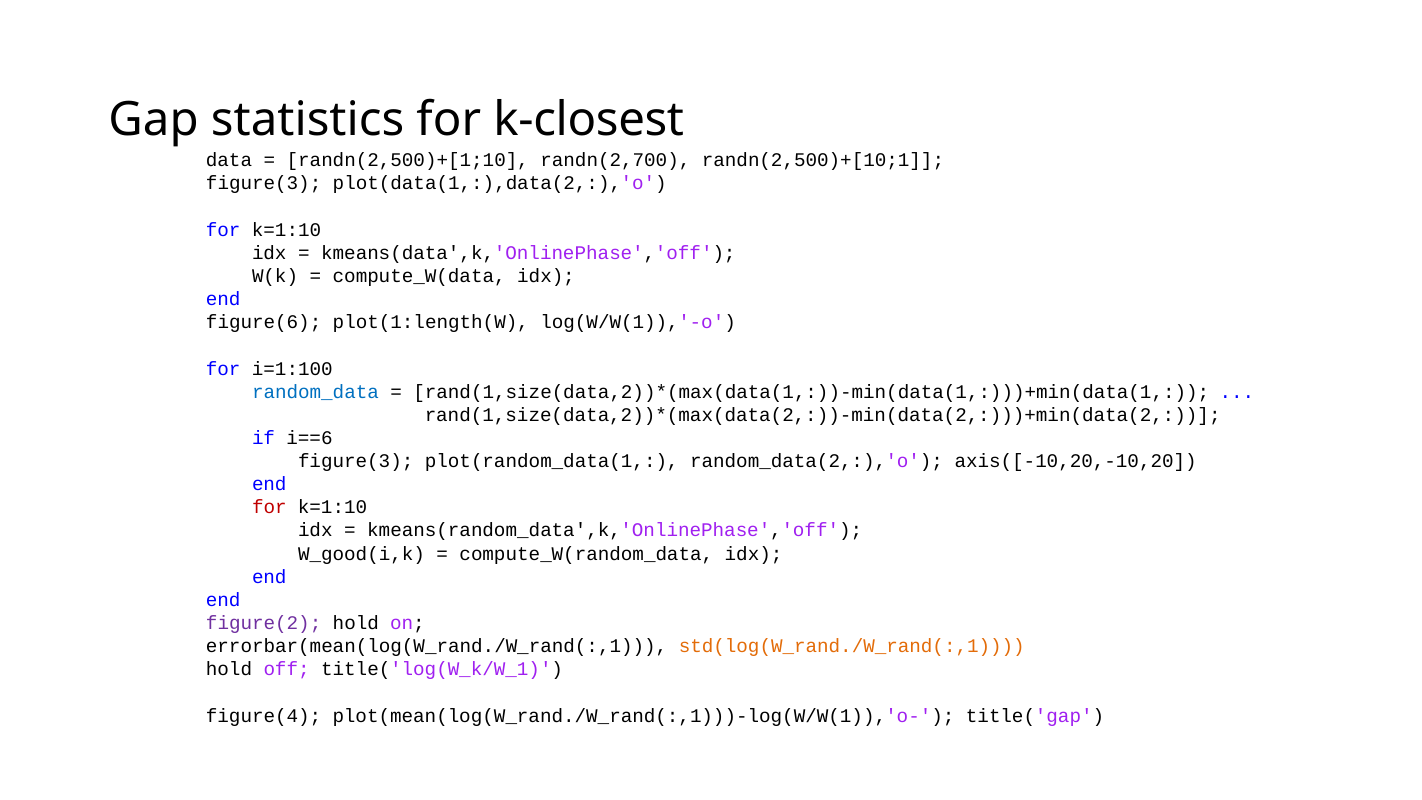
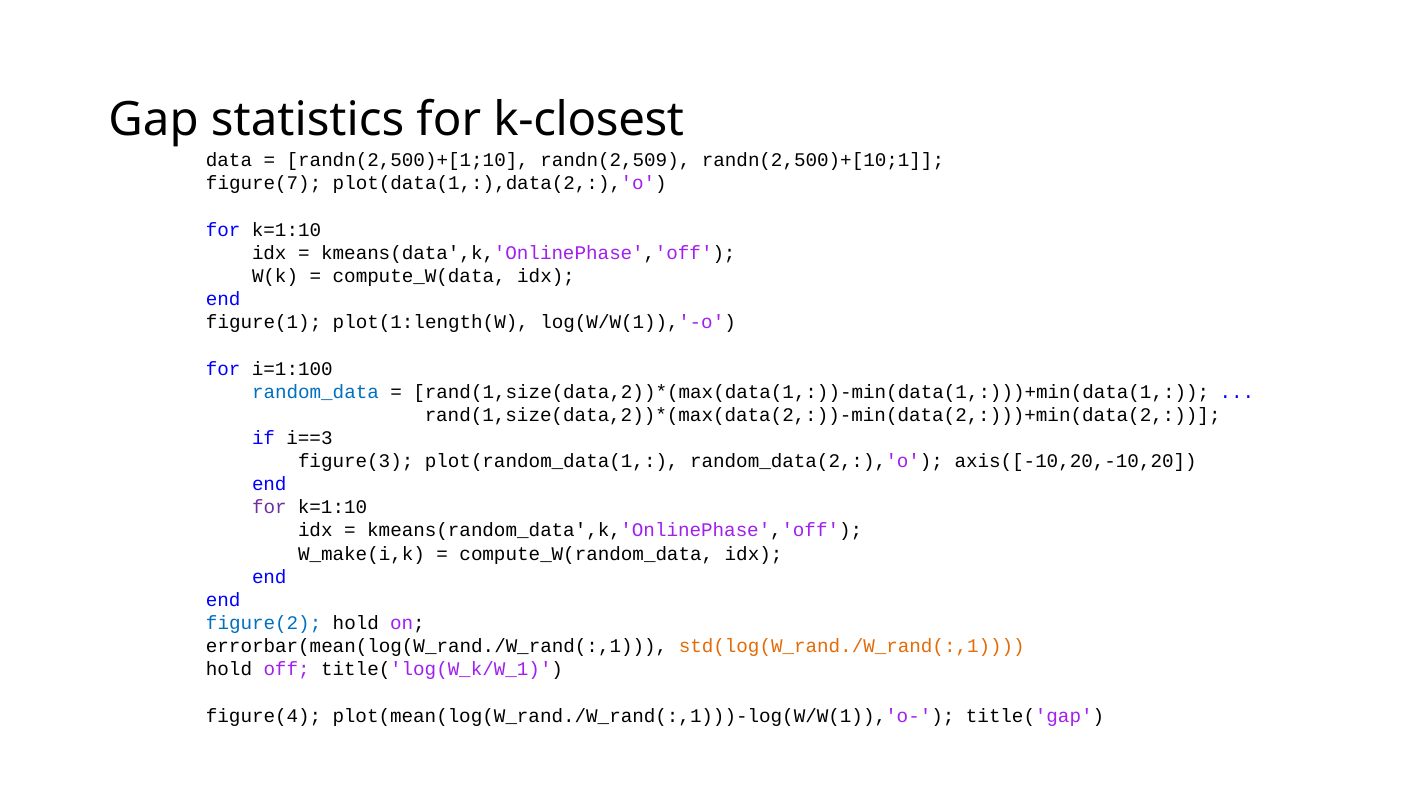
randn(2,700: randn(2,700 -> randn(2,509
figure(3 at (264, 184): figure(3 -> figure(7
figure(6: figure(6 -> figure(1
i==6: i==6 -> i==3
for at (269, 507) colour: red -> purple
W_good(i,k: W_good(i,k -> W_make(i,k
figure(2 colour: purple -> blue
